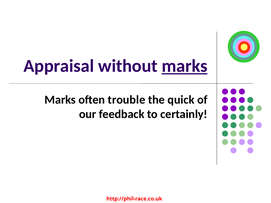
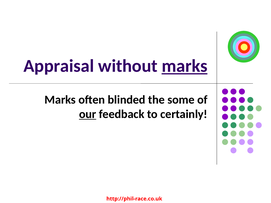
trouble: trouble -> blinded
quick: quick -> some
our underline: none -> present
